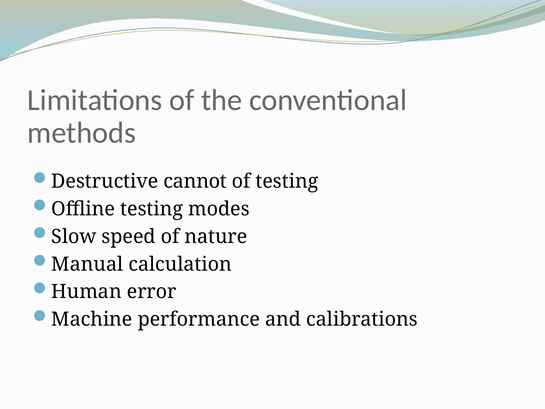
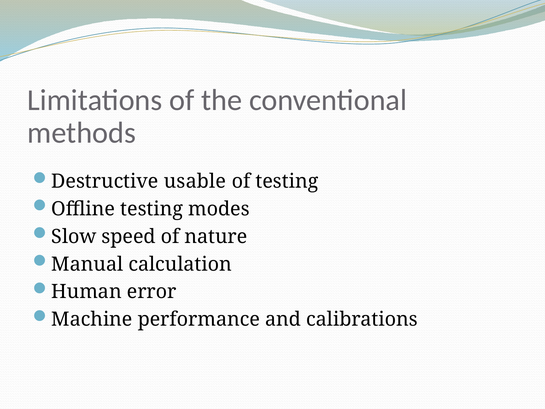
cannot: cannot -> usable
